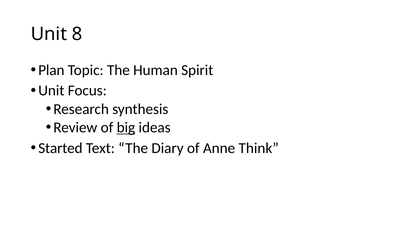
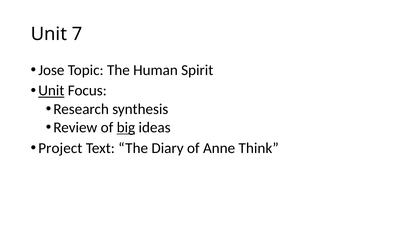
8: 8 -> 7
Plan: Plan -> Jose
Unit at (51, 90) underline: none -> present
Started: Started -> Project
